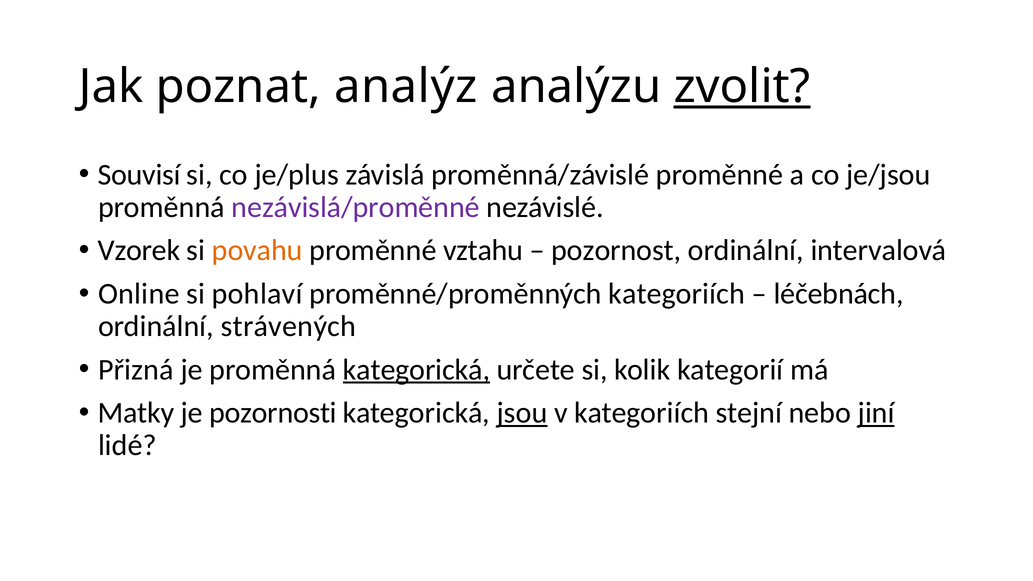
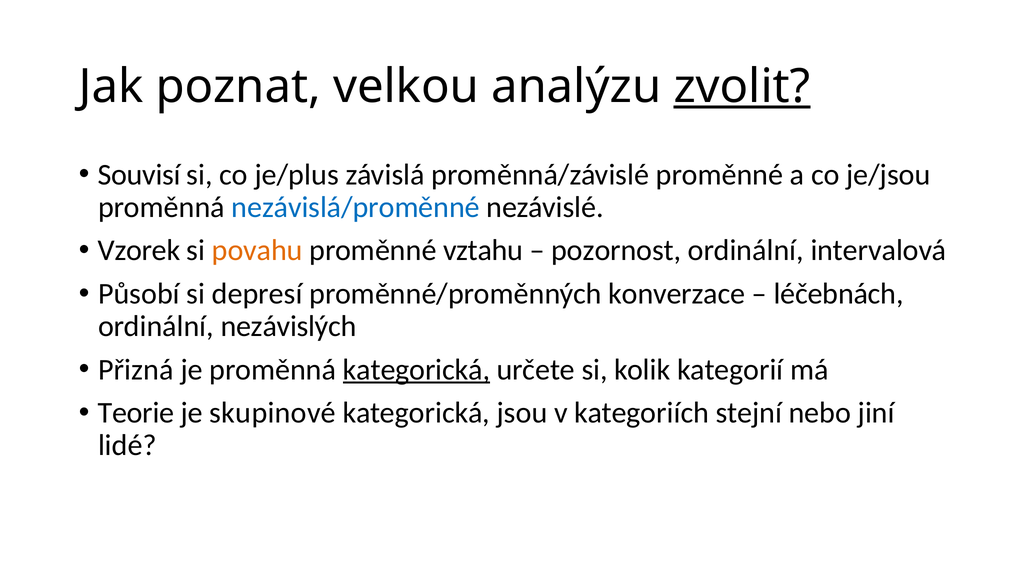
analýz: analýz -> velkou
nezávislá/proměnné colour: purple -> blue
Online: Online -> Působí
pohlaví: pohlaví -> depresí
proměnné/proměnných kategoriích: kategoriích -> konverzace
strávených: strávených -> nezávislých
Matky: Matky -> Teorie
pozornosti: pozornosti -> skupinové
jsou underline: present -> none
jiní underline: present -> none
